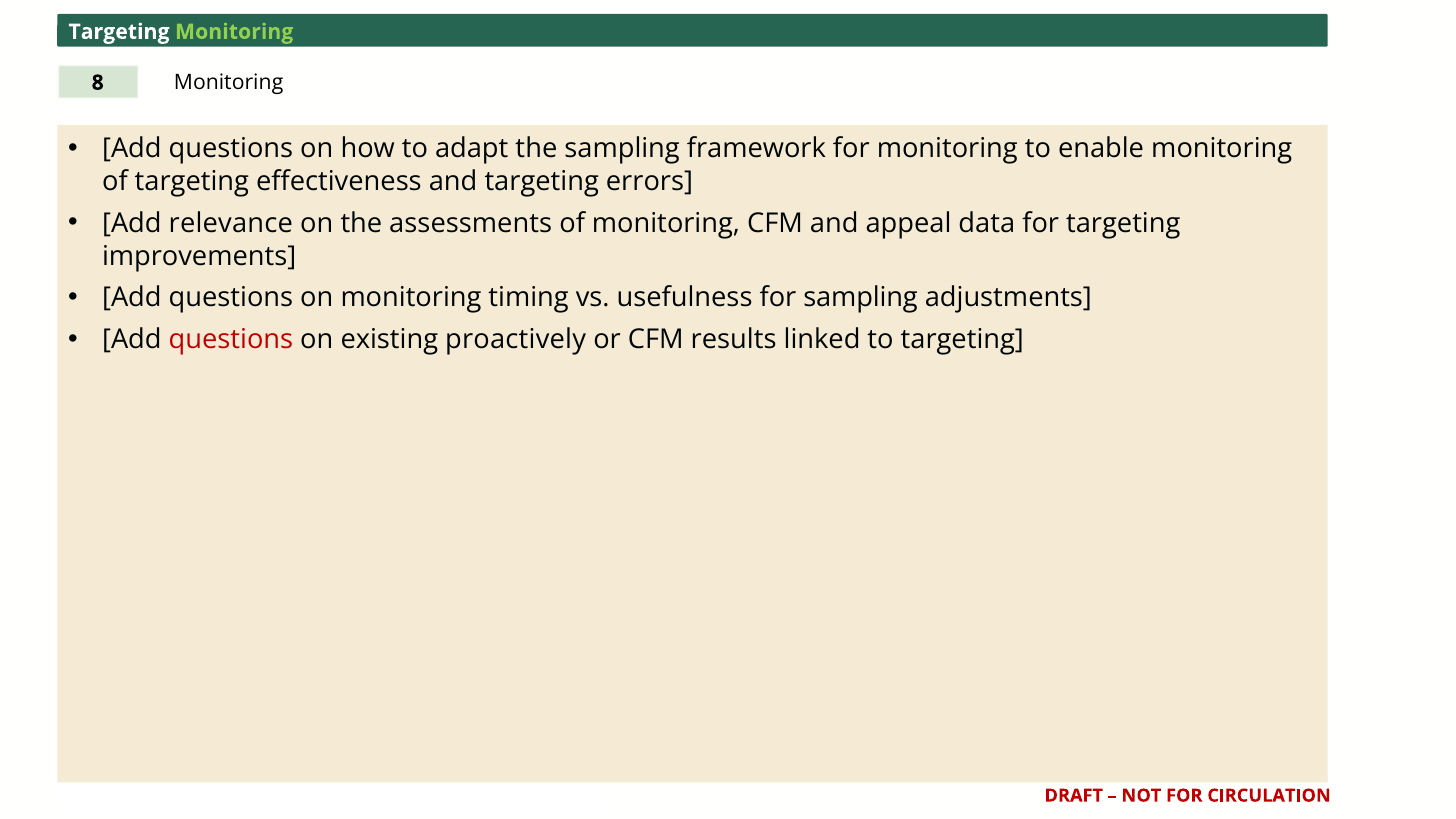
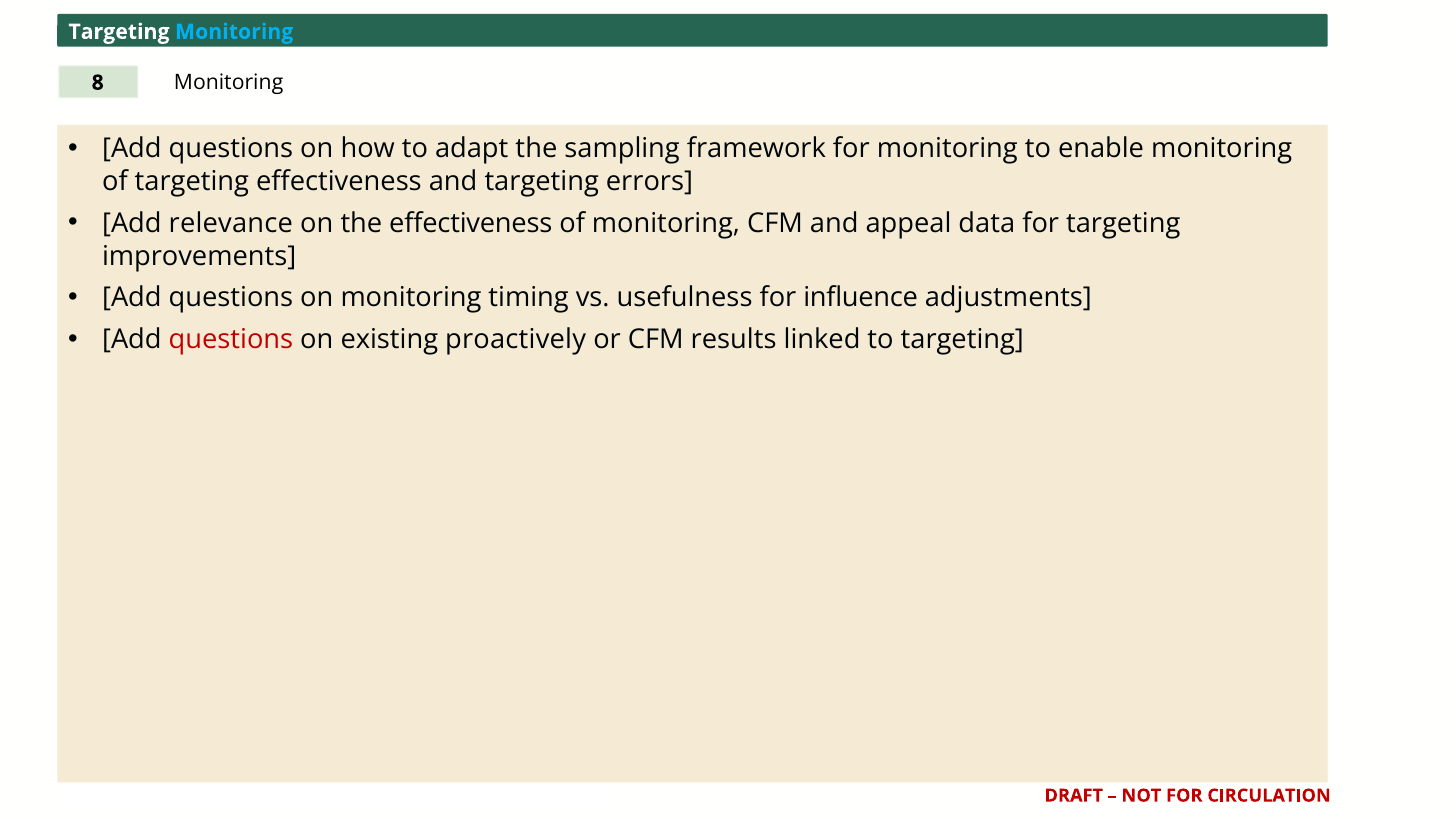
Monitoring at (234, 32) colour: light green -> light blue
the assessments: assessments -> effectiveness
for sampling: sampling -> influence
